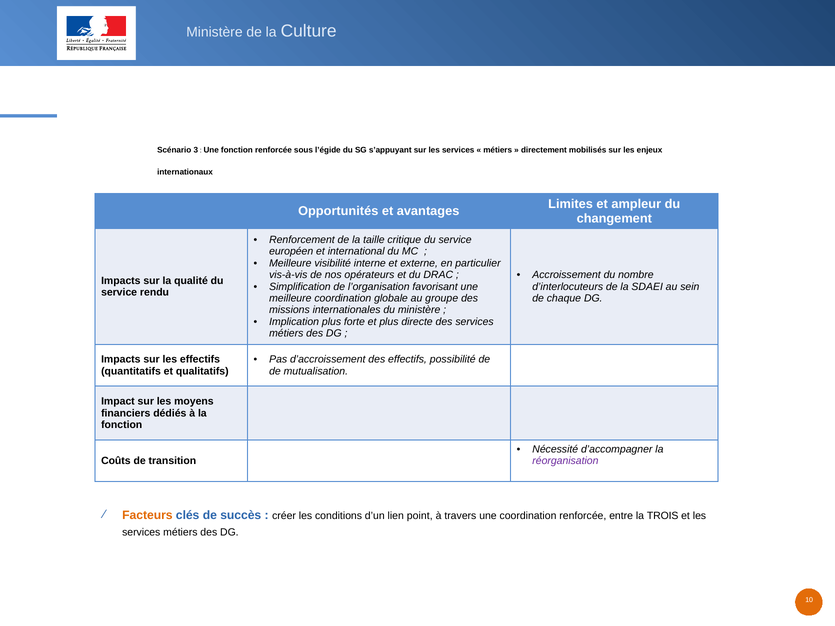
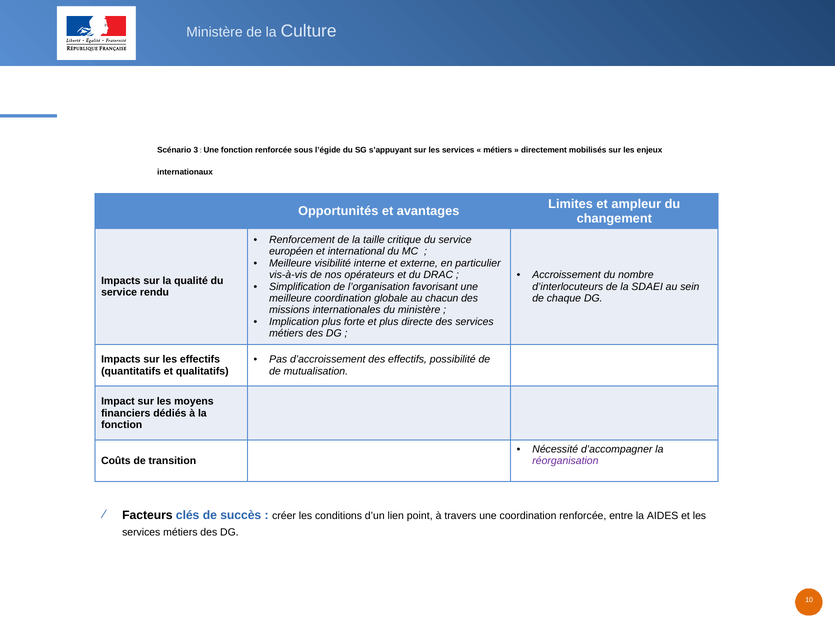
groupe: groupe -> chacun
Facteurs colour: orange -> black
TROIS: TROIS -> AIDES
